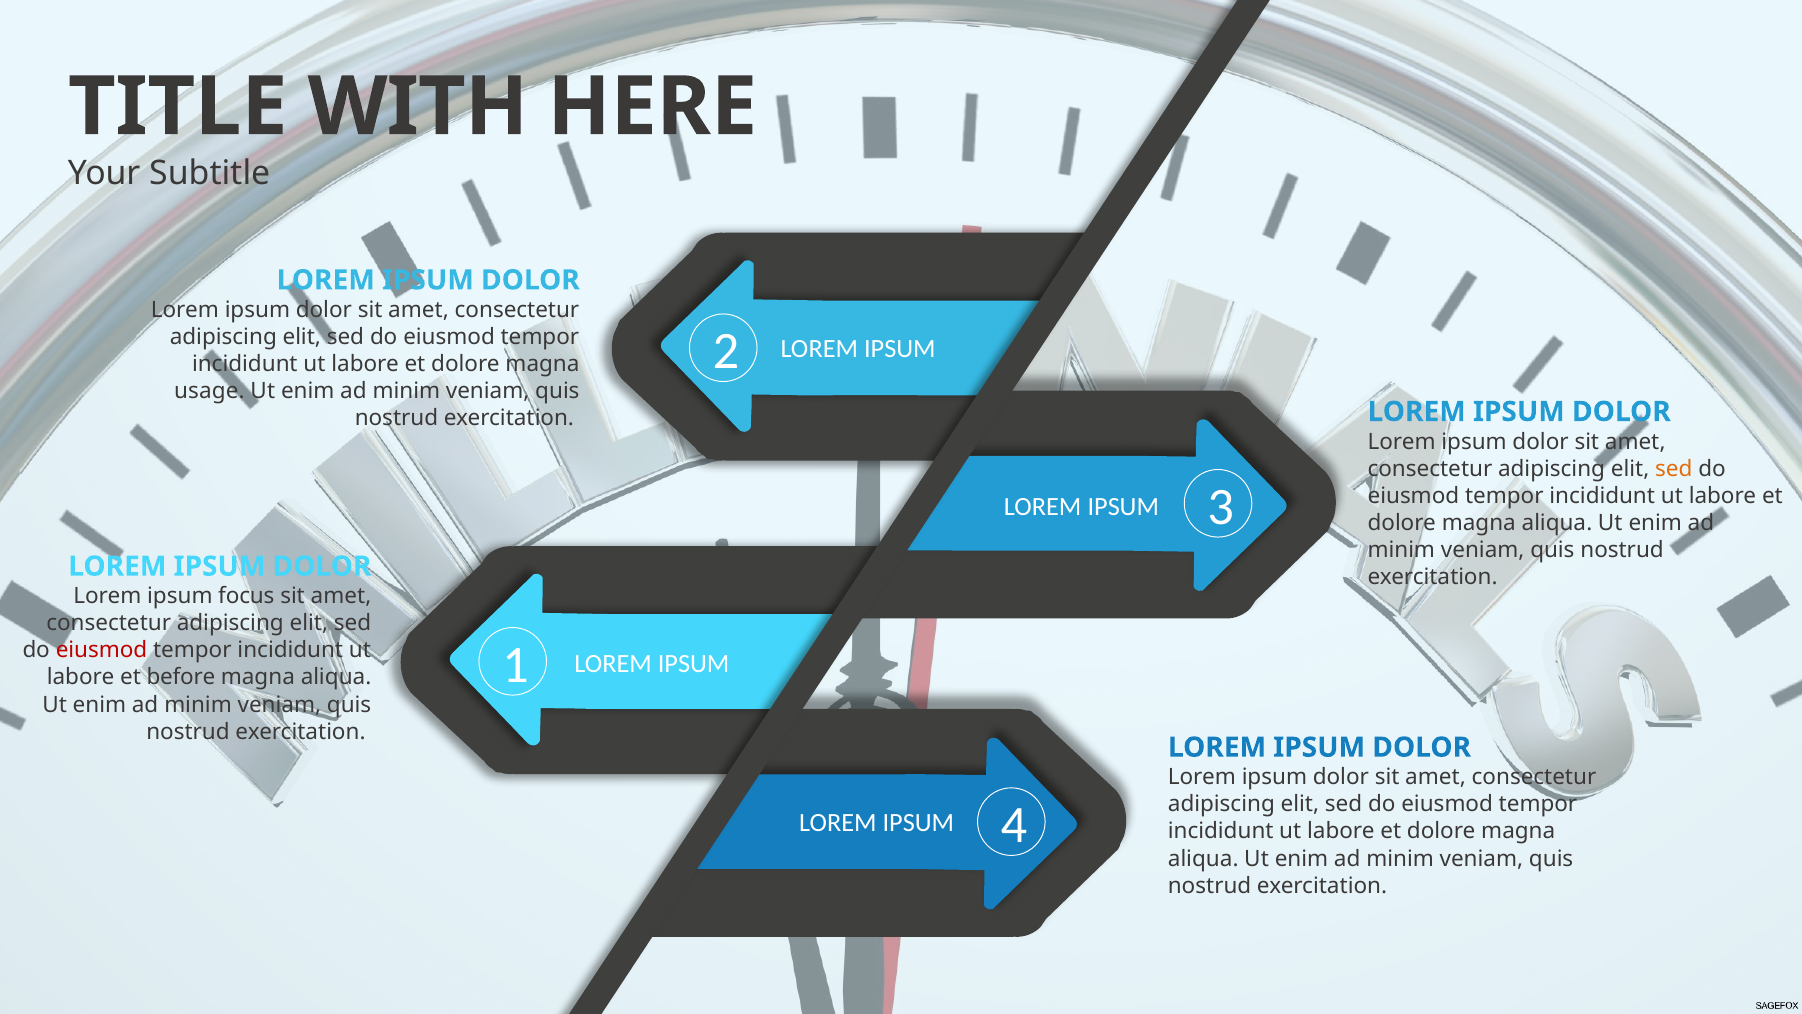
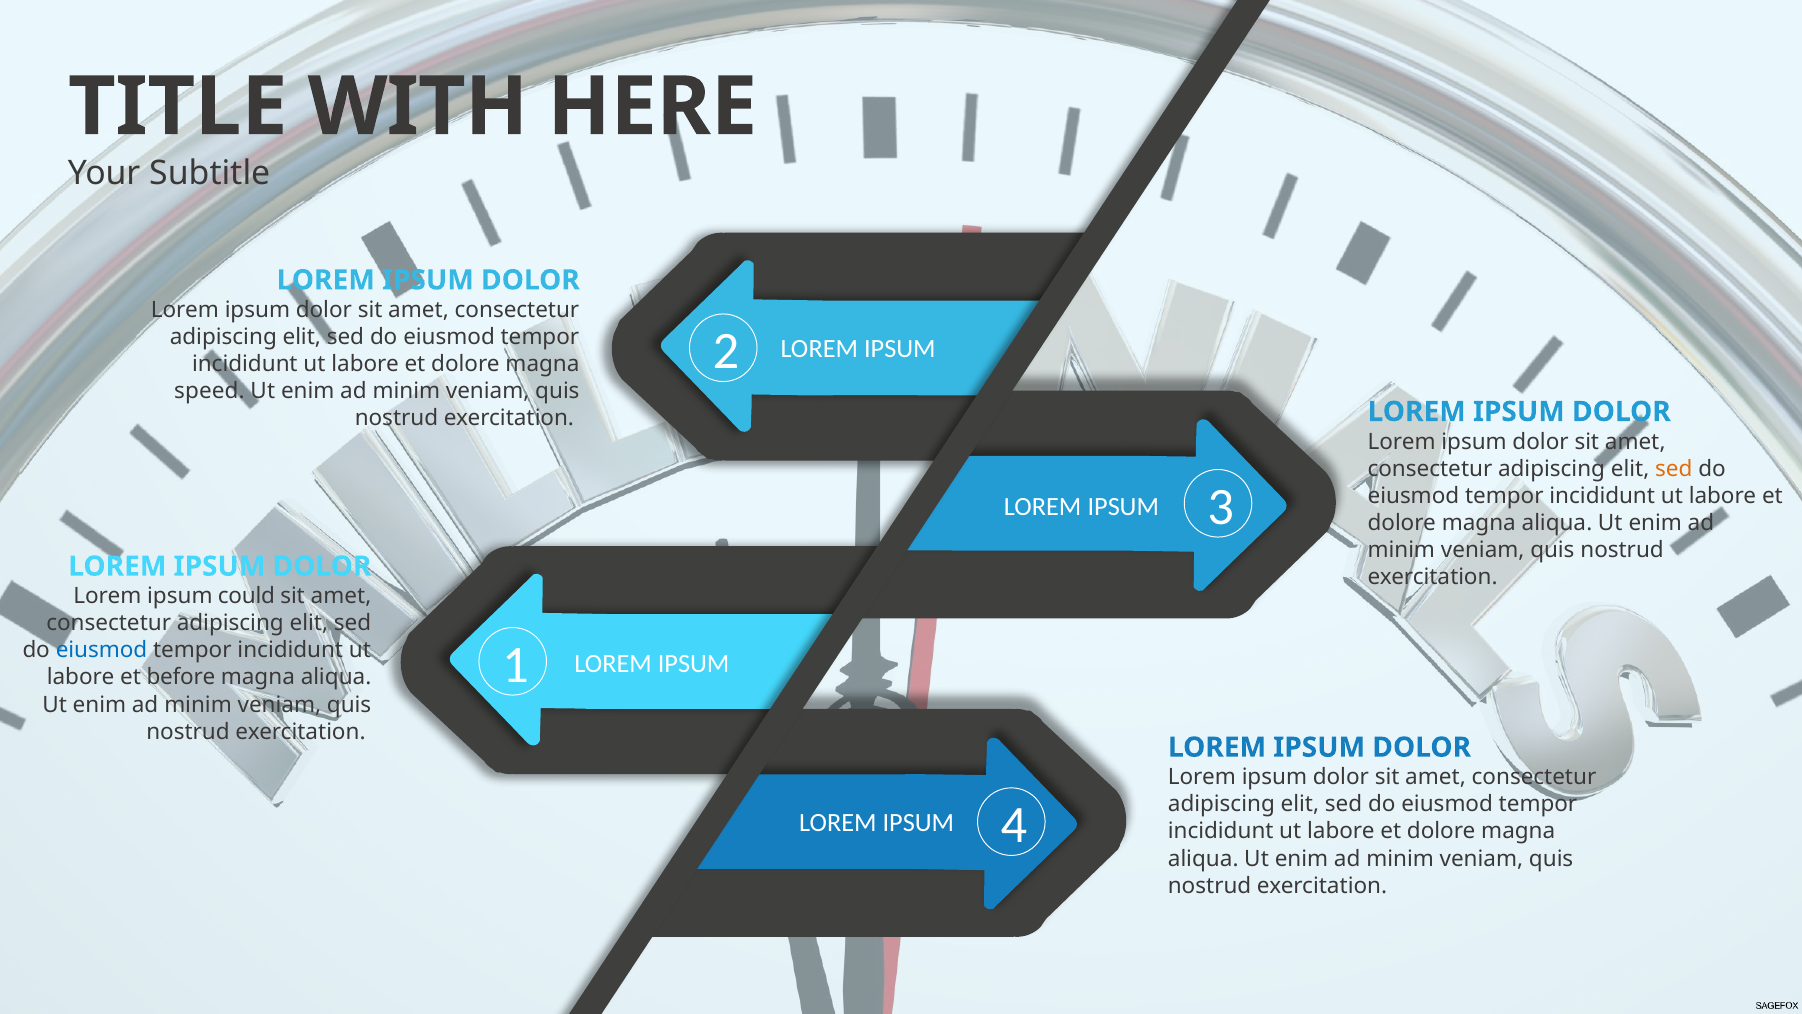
usage: usage -> speed
focus: focus -> could
eiusmod at (101, 650) colour: red -> blue
